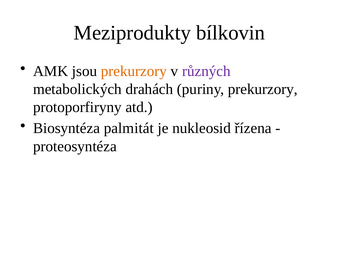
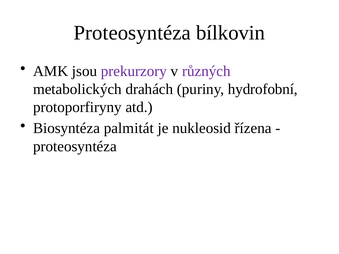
Meziprodukty at (132, 33): Meziprodukty -> Proteosyntéza
prekurzory at (134, 71) colour: orange -> purple
puriny prekurzory: prekurzory -> hydrofobní
